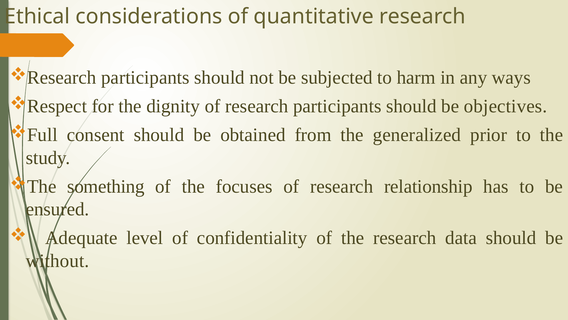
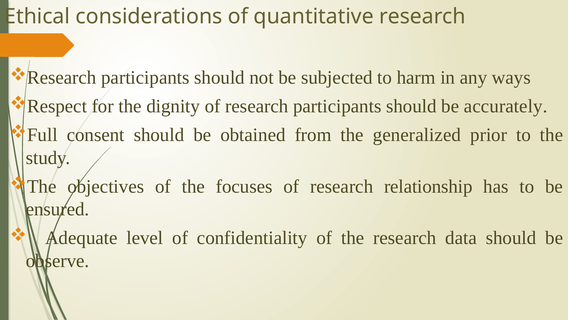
objectives: objectives -> accurately
something: something -> objectives
without: without -> observe
